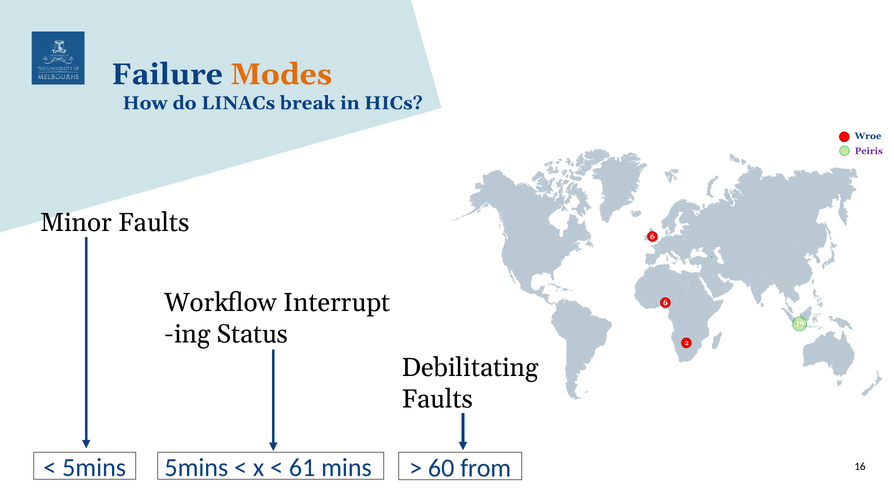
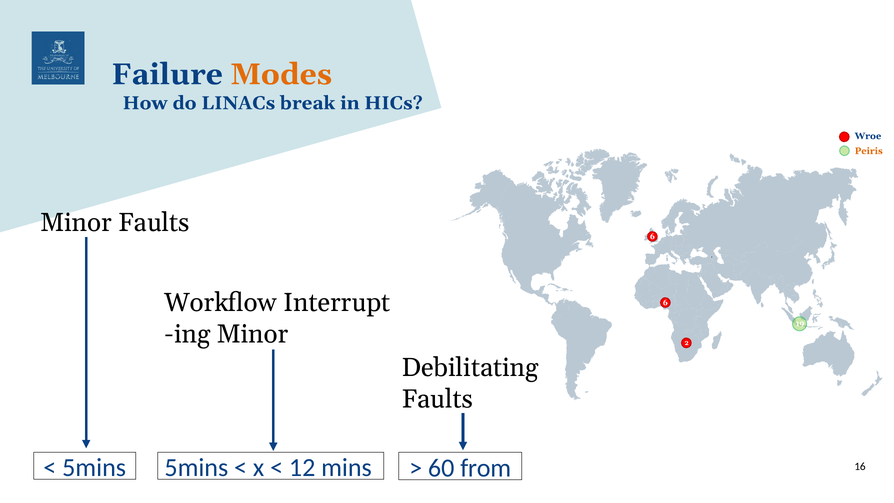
Peiris colour: purple -> orange
ing Status: Status -> Minor
61: 61 -> 12
